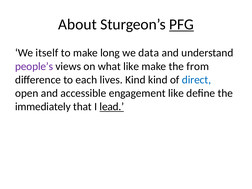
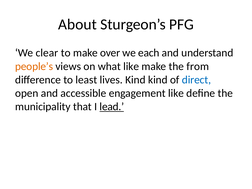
PFG underline: present -> none
itself: itself -> clear
long: long -> over
data: data -> each
people’s colour: purple -> orange
each: each -> least
immediately: immediately -> municipality
